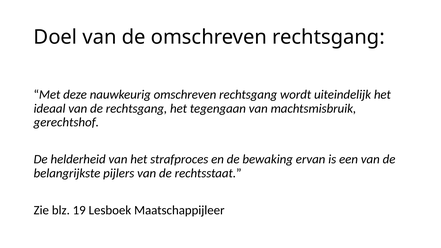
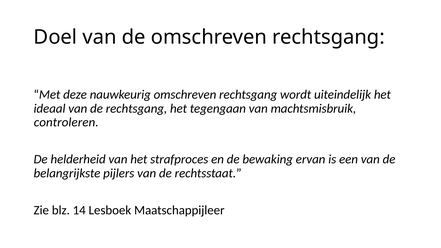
gerechtshof: gerechtshof -> controleren
19: 19 -> 14
